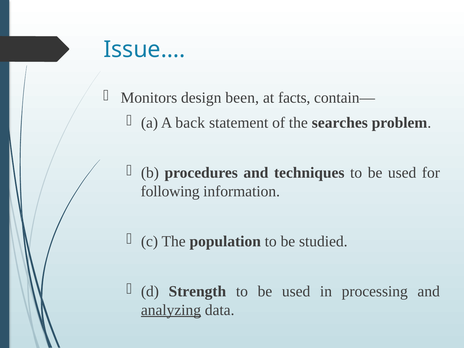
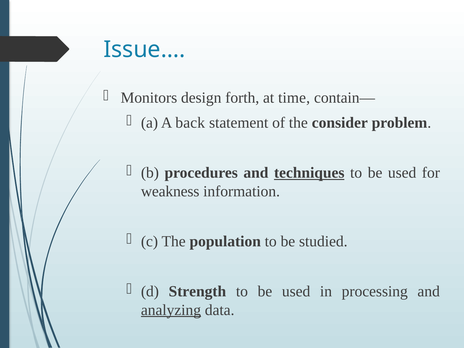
been: been -> forth
facts: facts -> time
searches: searches -> consider
techniques underline: none -> present
following: following -> weakness
